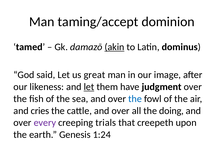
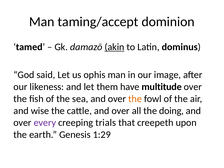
great: great -> ophis
let at (89, 87) underline: present -> none
judgment: judgment -> multitude
the at (135, 99) colour: blue -> orange
cries: cries -> wise
1:24: 1:24 -> 1:29
